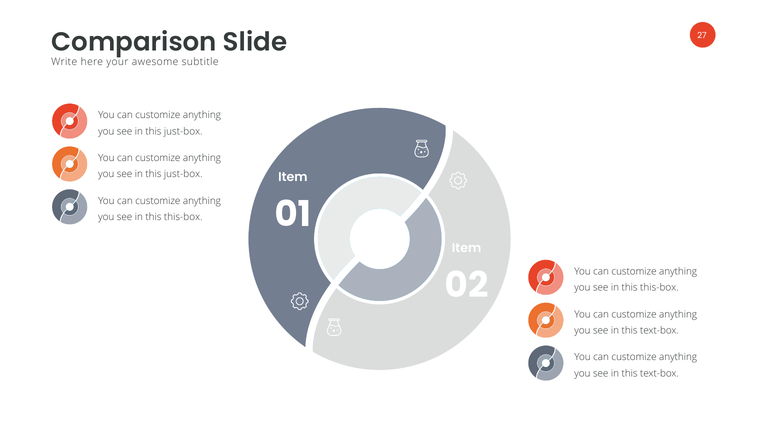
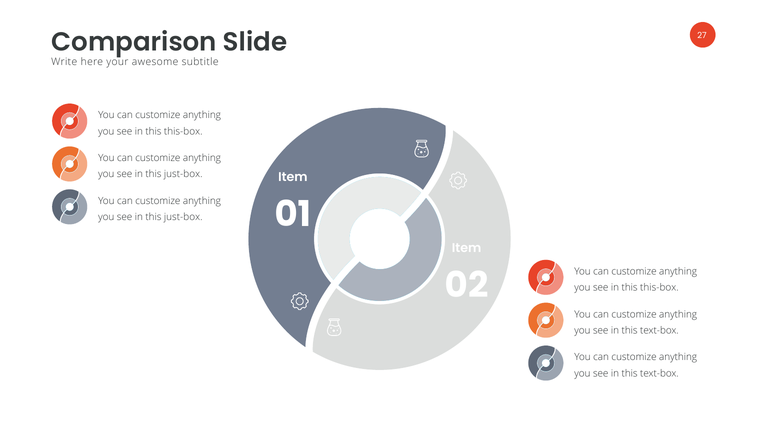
just-box at (183, 131): just-box -> this-box
this-box at (183, 217): this-box -> just-box
